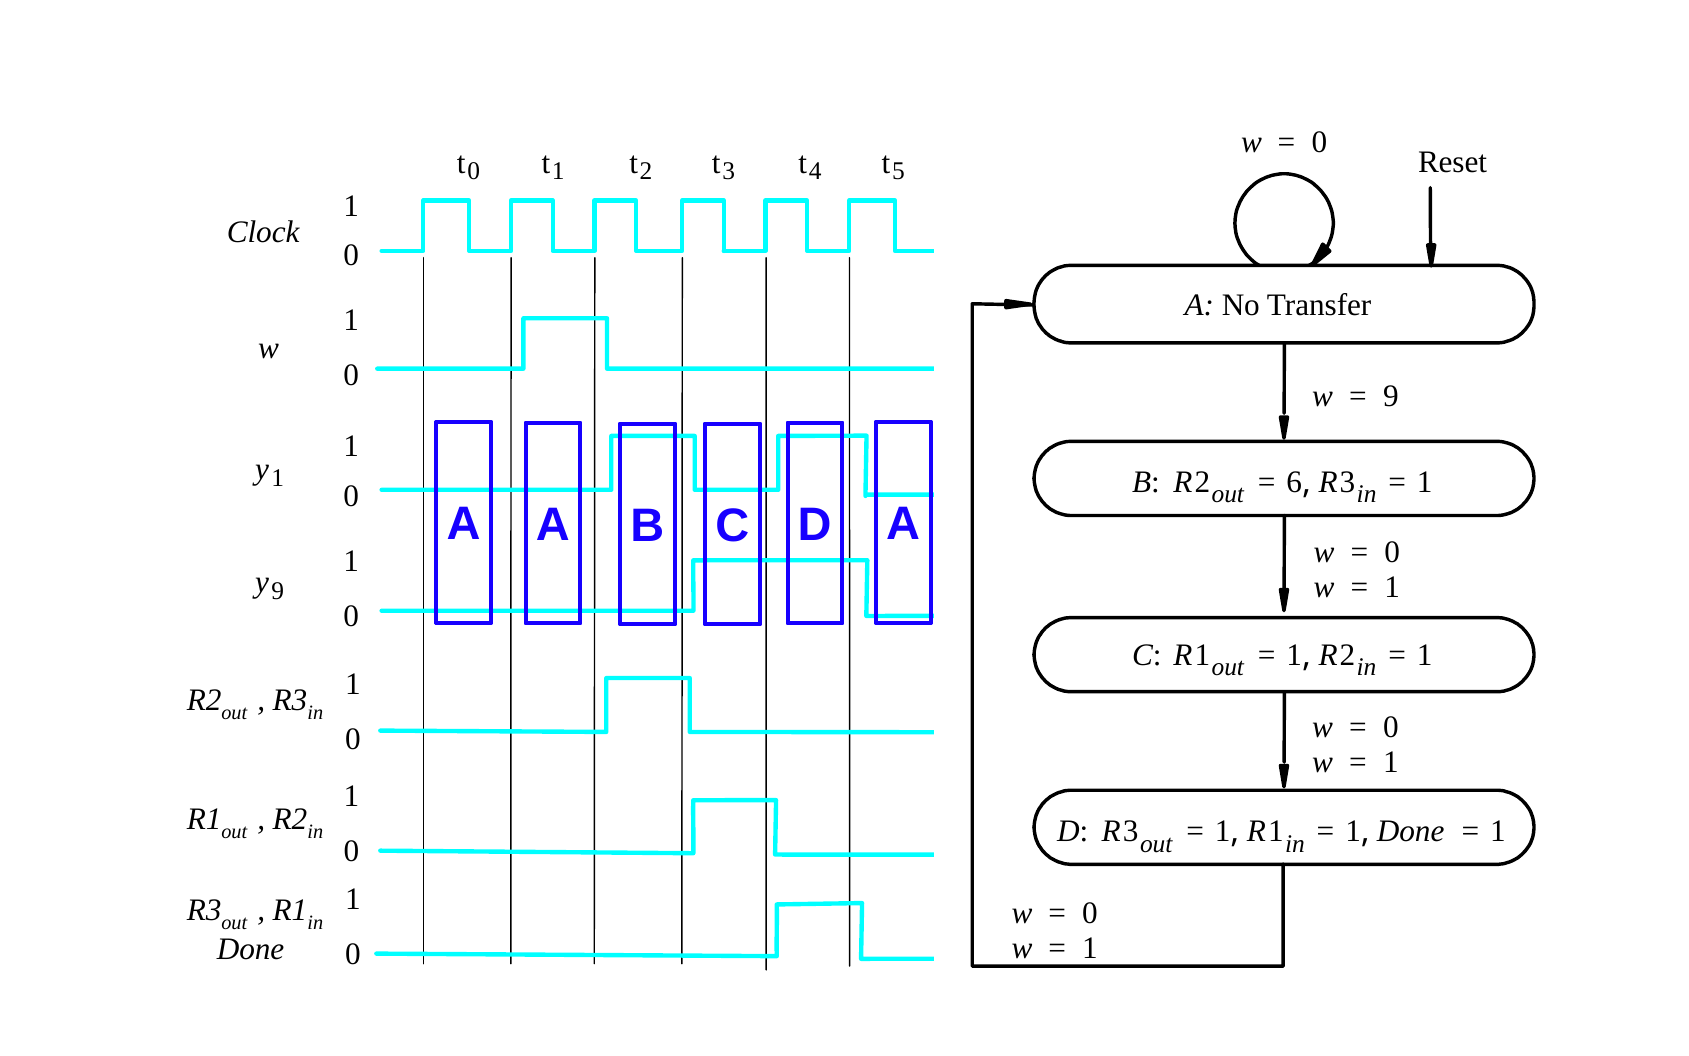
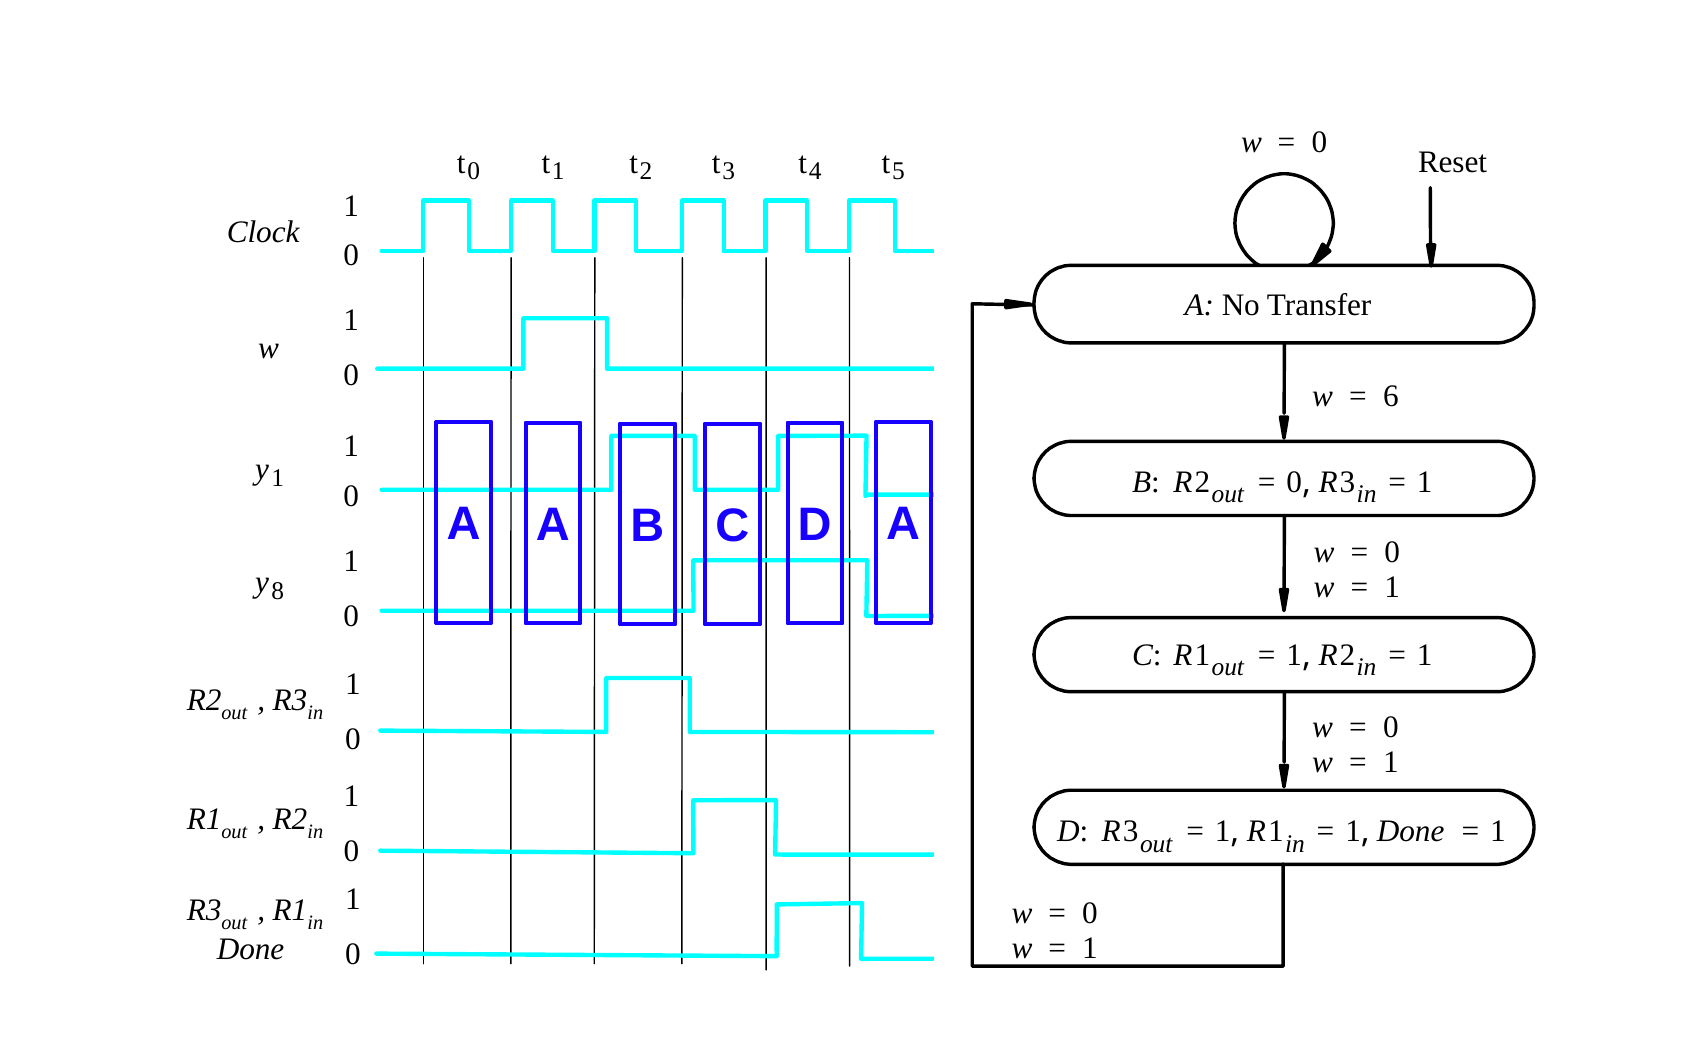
w 9: 9 -> 6
out 6: 6 -> 0
y 9: 9 -> 8
